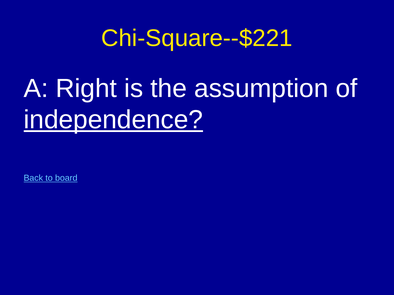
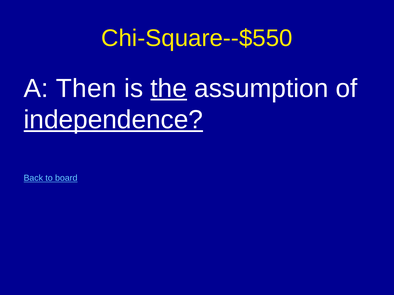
Chi-Square--$221: Chi-Square--$221 -> Chi-Square--$550
Right: Right -> Then
the underline: none -> present
